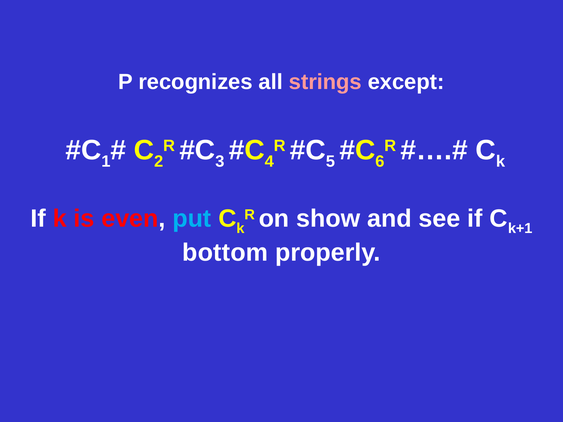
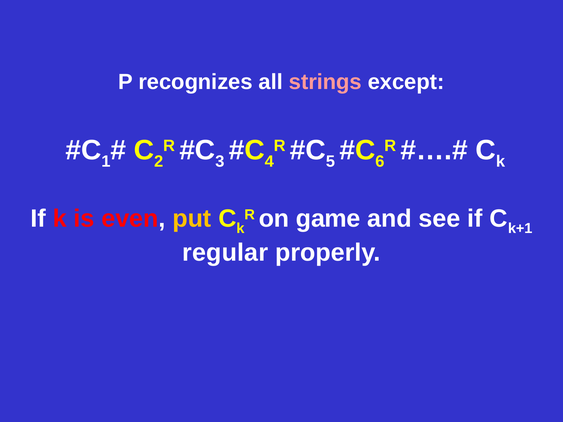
put colour: light blue -> yellow
show: show -> game
bottom: bottom -> regular
